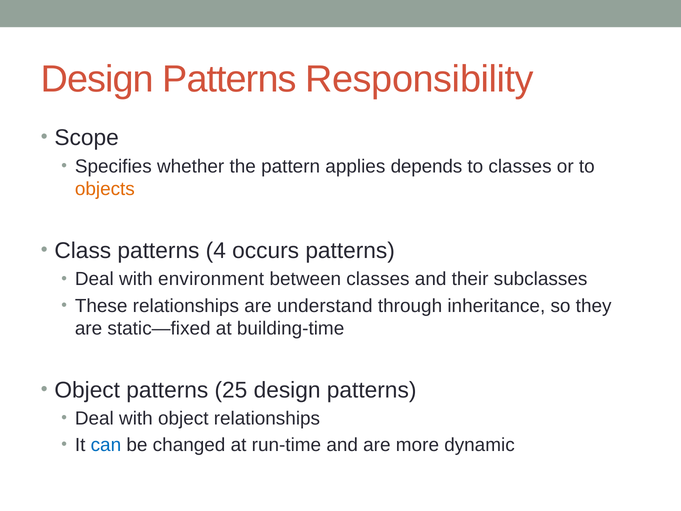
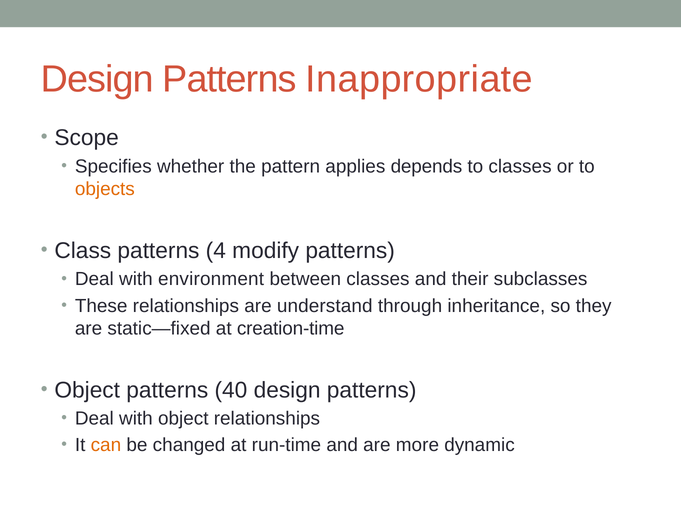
Responsibility: Responsibility -> Inappropriate
occurs: occurs -> modify
building-time: building-time -> creation-time
25: 25 -> 40
can colour: blue -> orange
